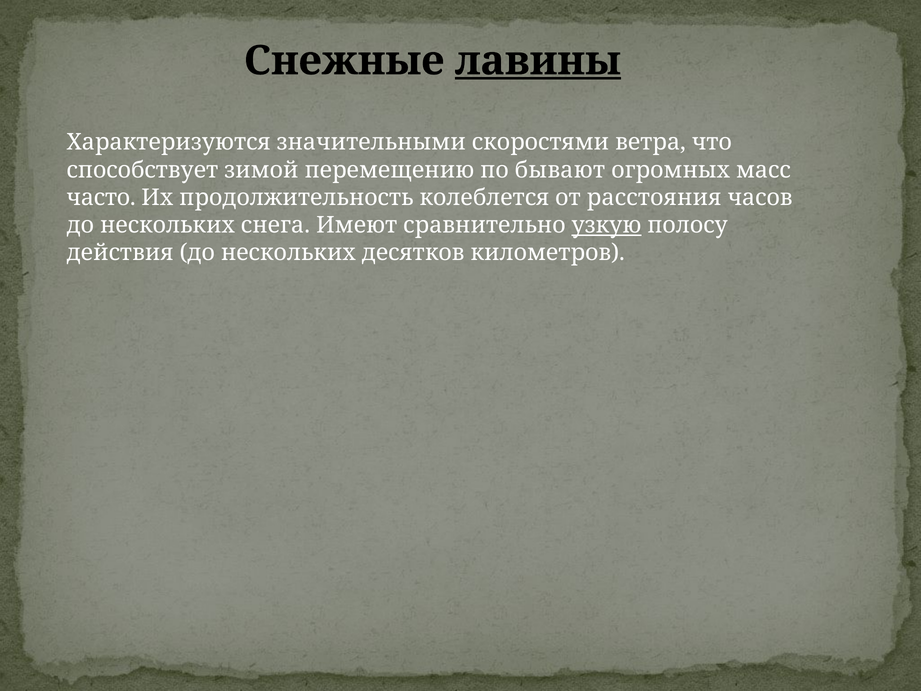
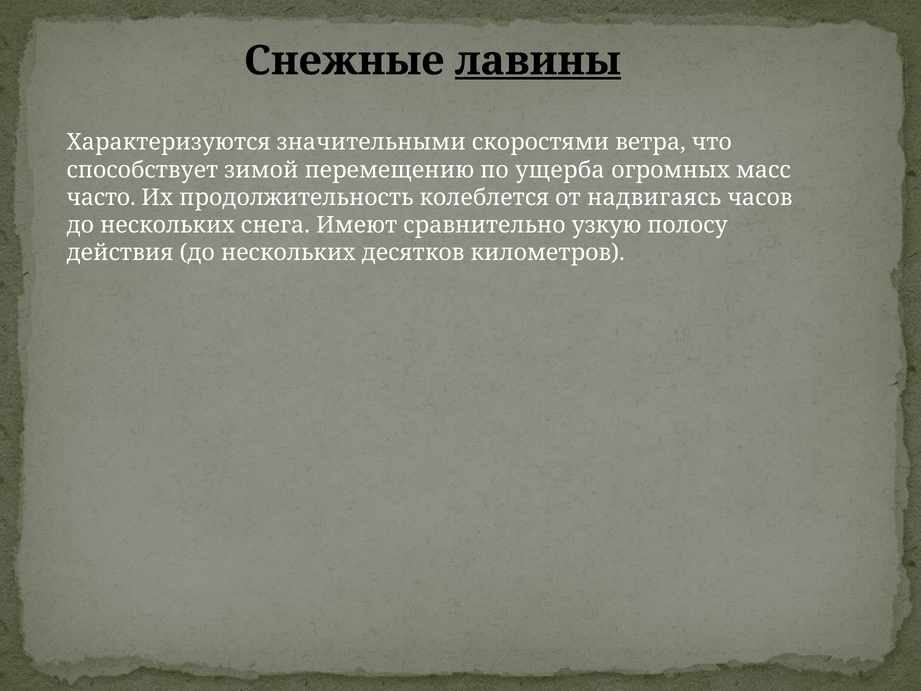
бывают: бывают -> ущерба
расстояния: расстояния -> надвигаясь
узкую underline: present -> none
